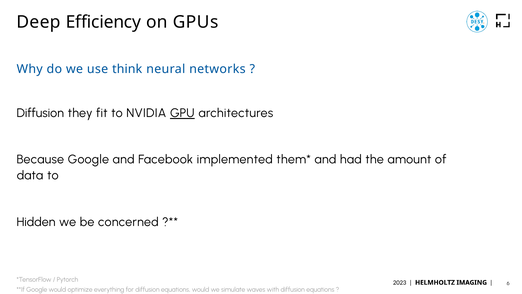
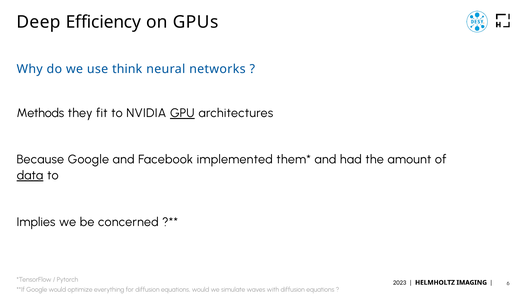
Diffusion at (40, 113): Diffusion -> Methods
data underline: none -> present
Hidden: Hidden -> Implies
